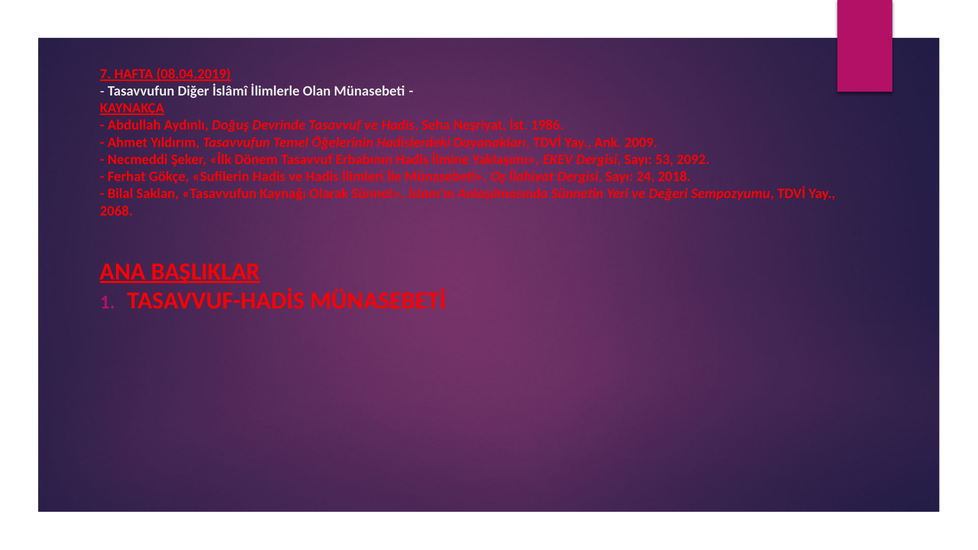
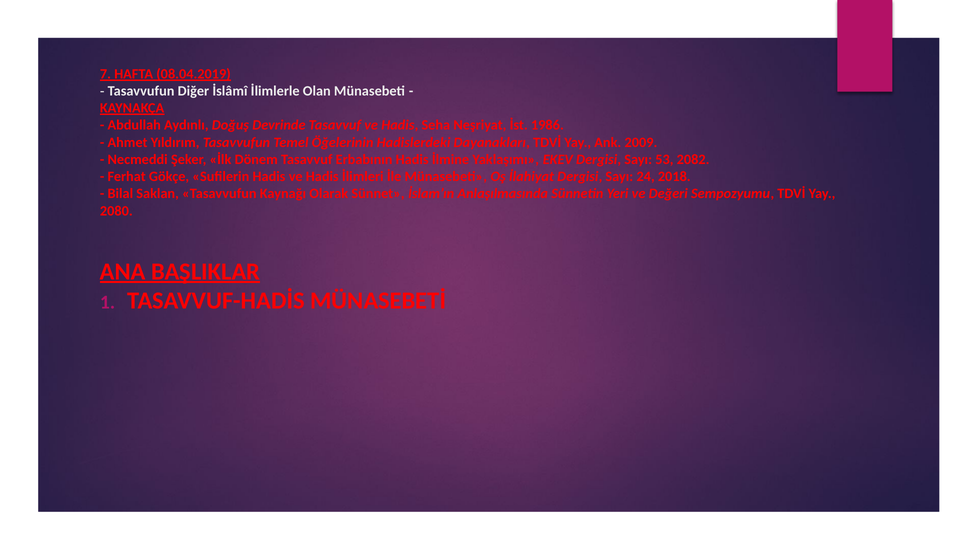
2092: 2092 -> 2082
2068: 2068 -> 2080
